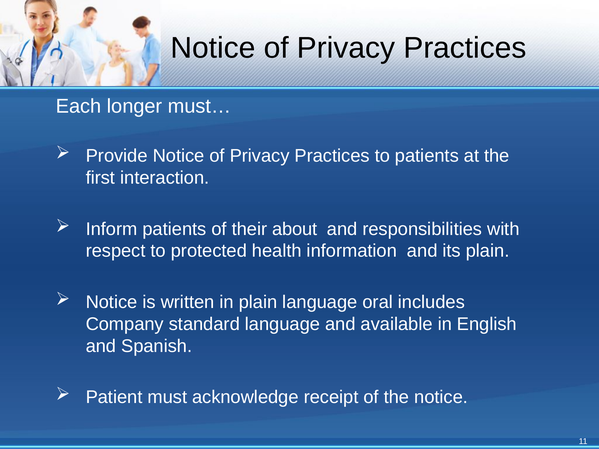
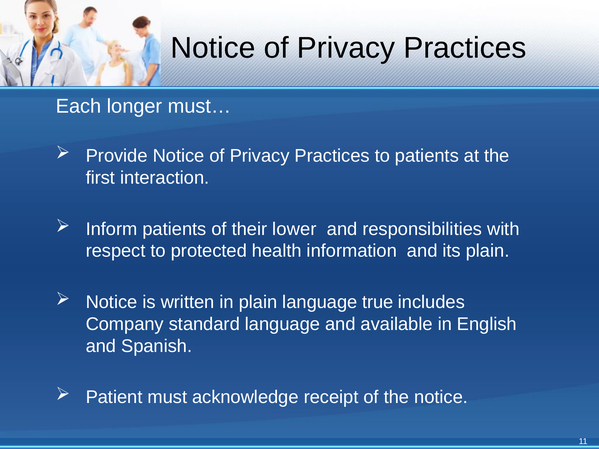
about: about -> lower
oral: oral -> true
